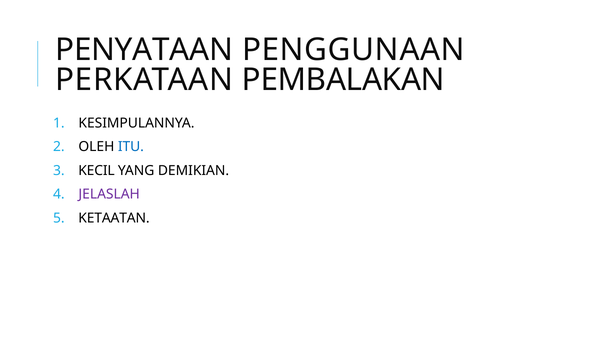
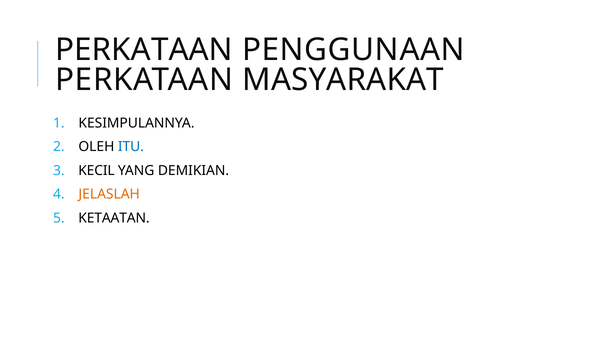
PENYATAAN at (144, 50): PENYATAAN -> PERKATAAN
PEMBALAKAN: PEMBALAKAN -> MASYARAKAT
JELASLAH colour: purple -> orange
